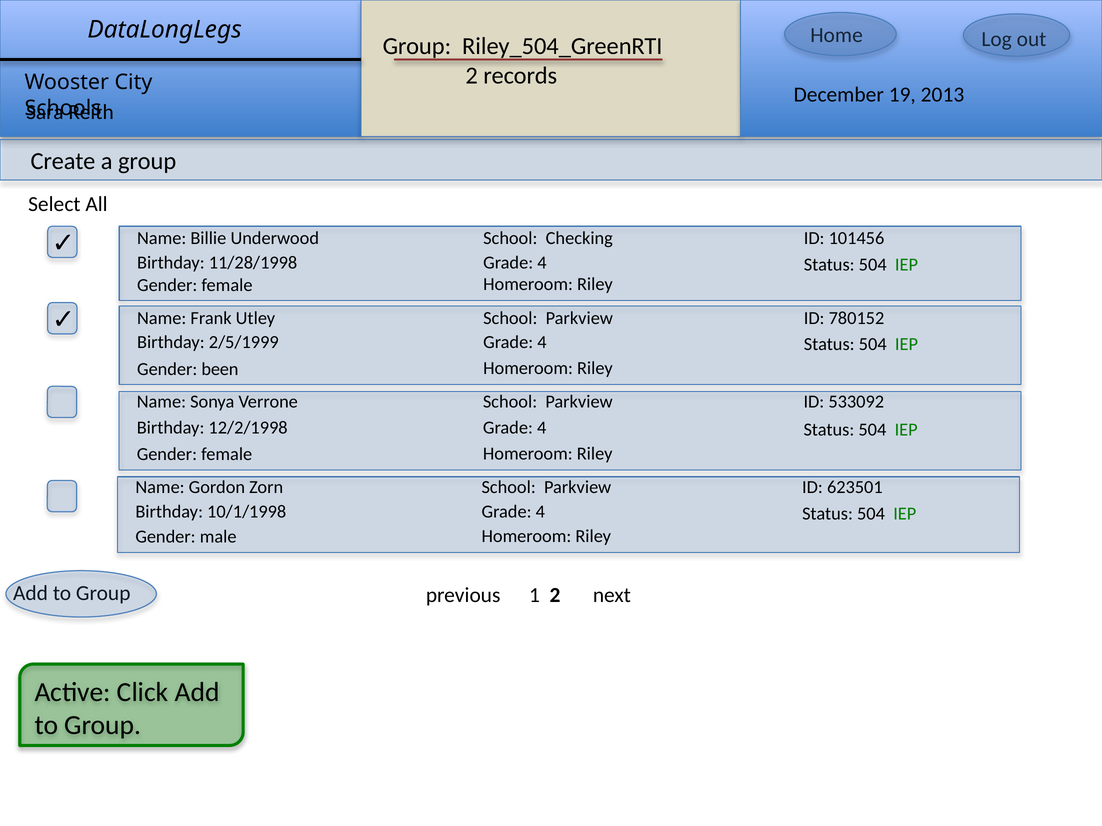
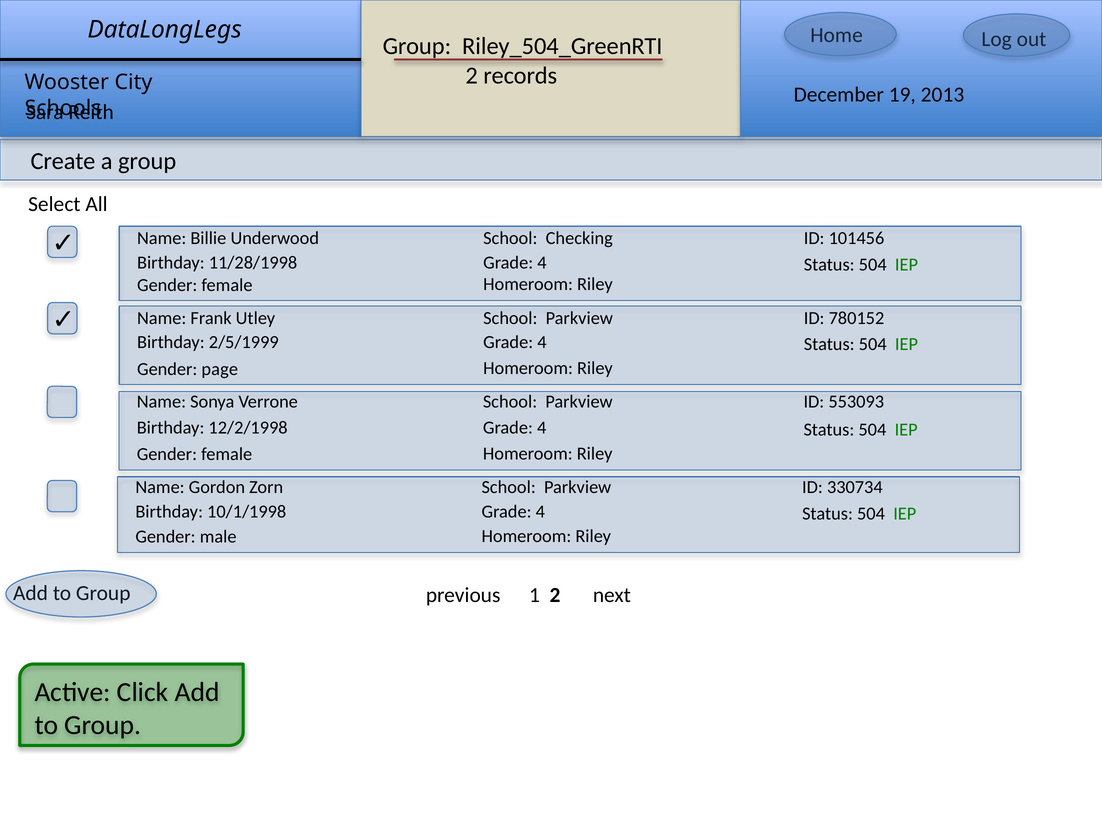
been: been -> page
533092: 533092 -> 553093
623501: 623501 -> 330734
